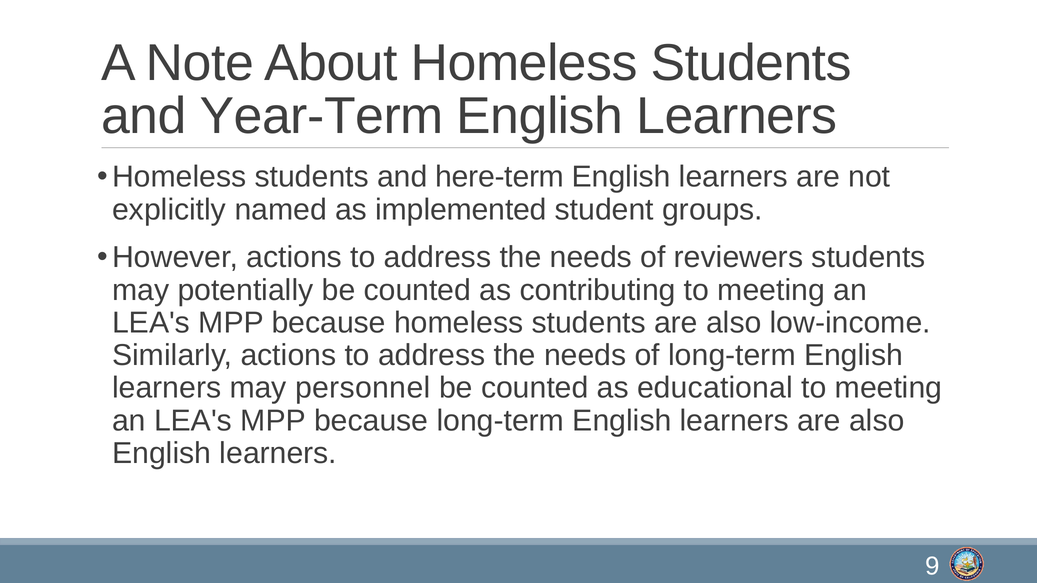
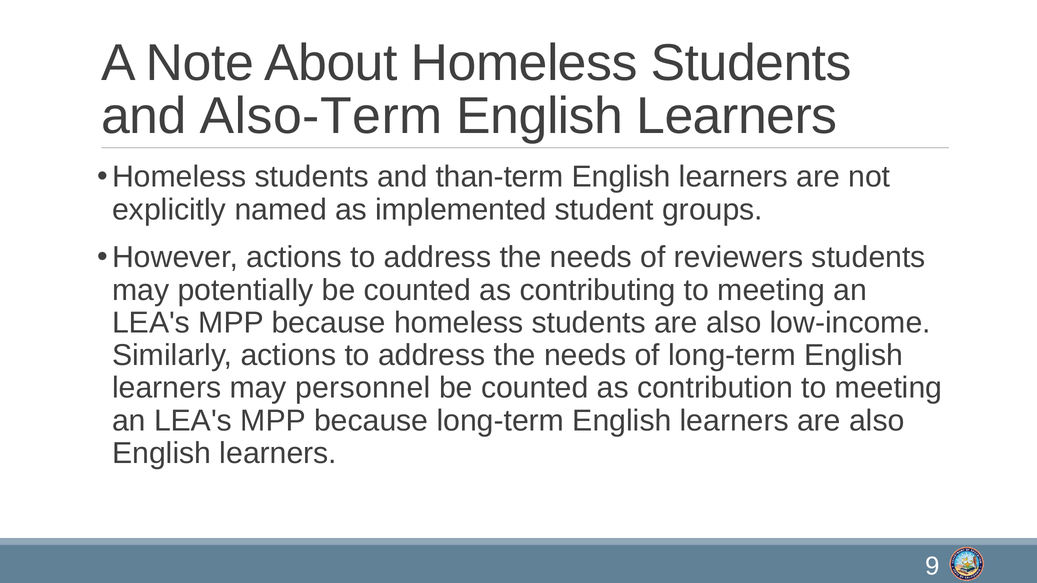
Year-Term: Year-Term -> Also-Term
here-term: here-term -> than-term
educational: educational -> contribution
